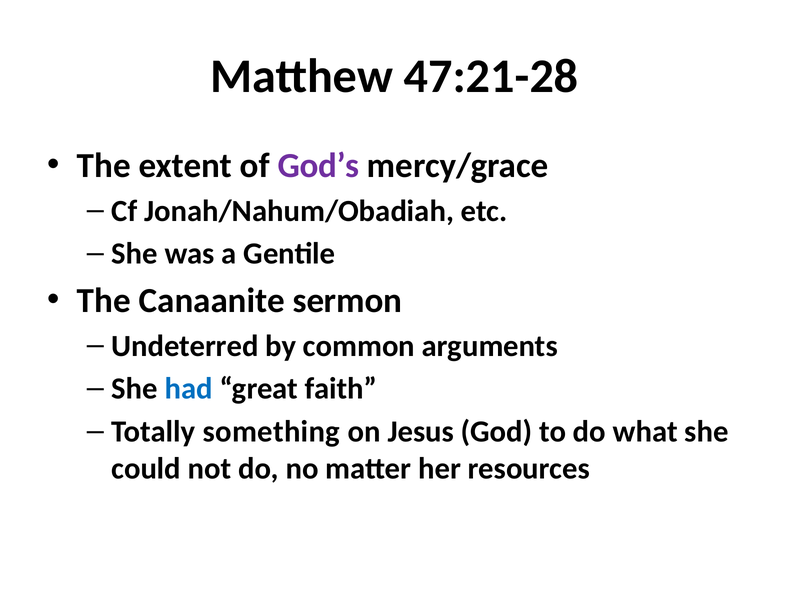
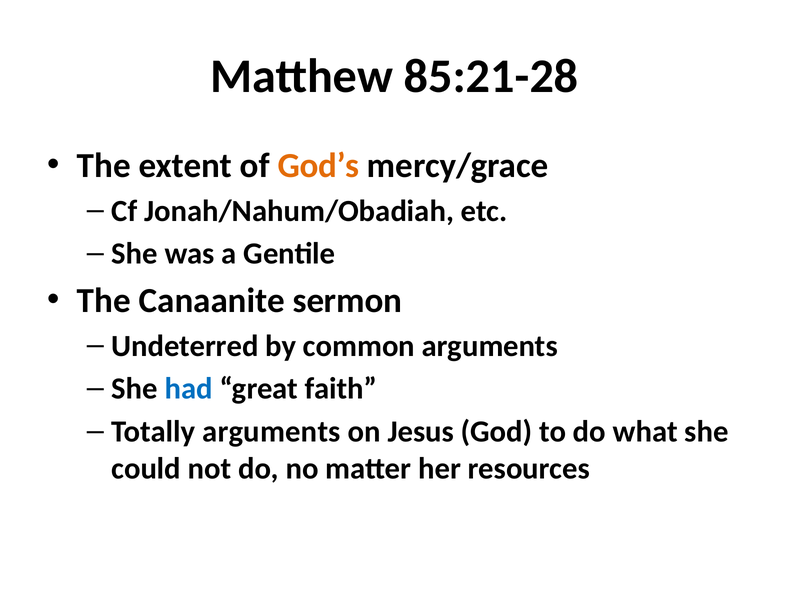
47:21-28: 47:21-28 -> 85:21-28
God’s colour: purple -> orange
Totally something: something -> arguments
